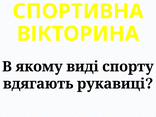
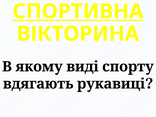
СПОРТИВНА underline: none -> present
